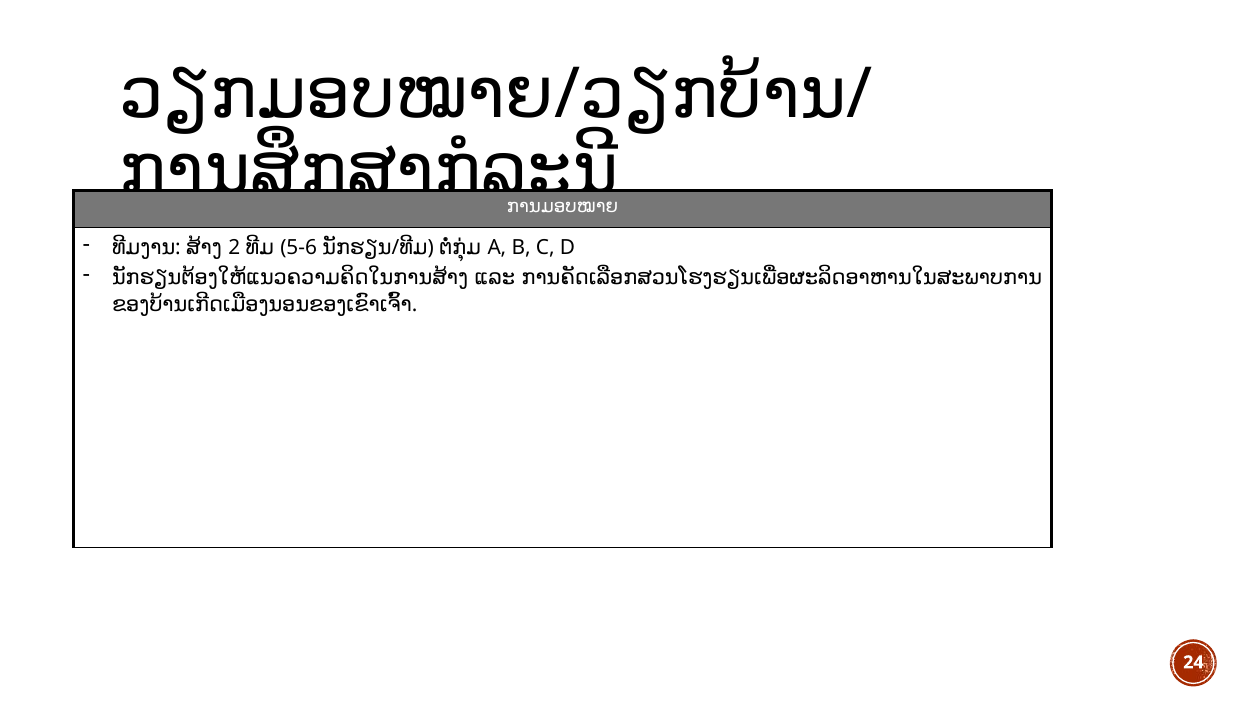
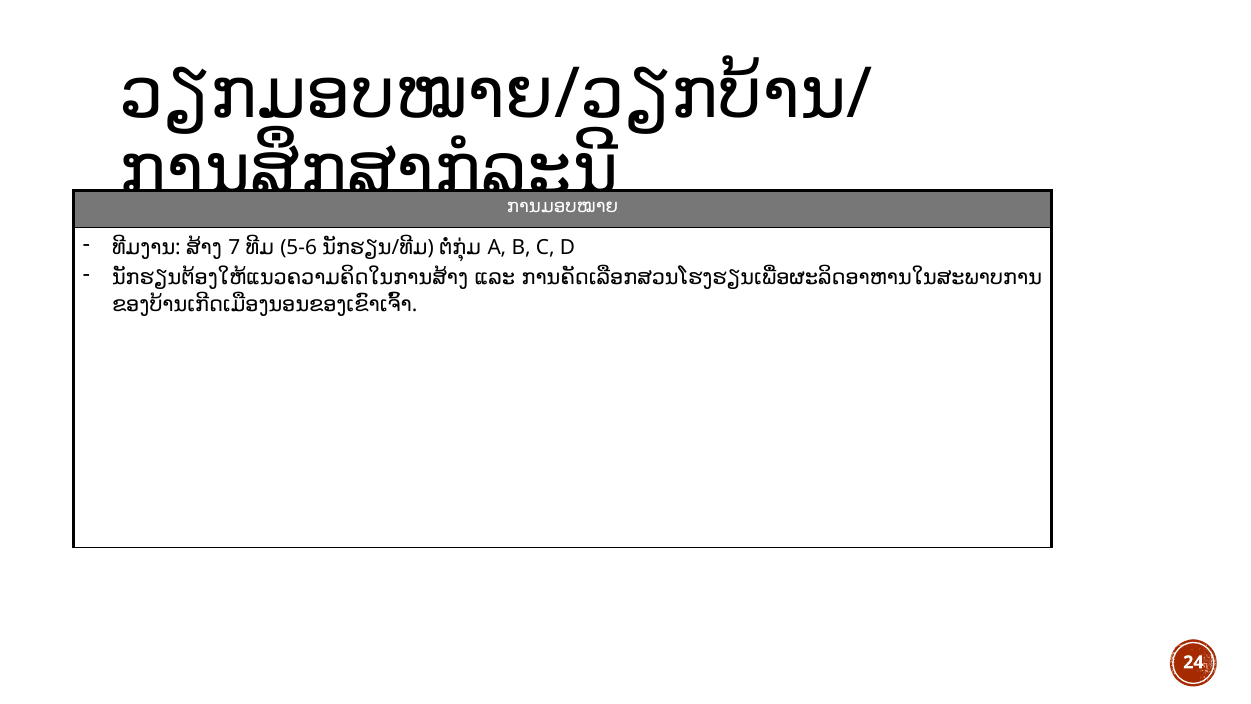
2: 2 -> 7
